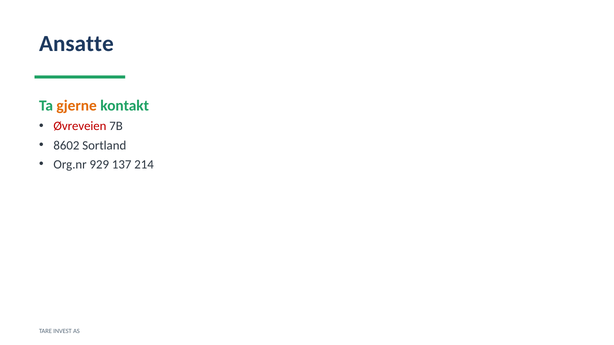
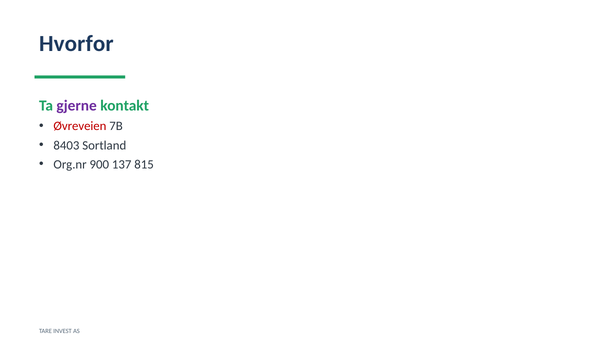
Ansatte: Ansatte -> Hvorfor
gjerne colour: orange -> purple
8602: 8602 -> 8403
929: 929 -> 900
214: 214 -> 815
